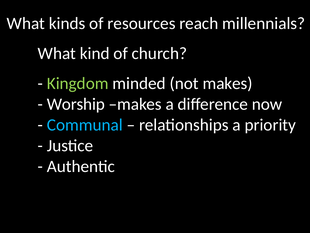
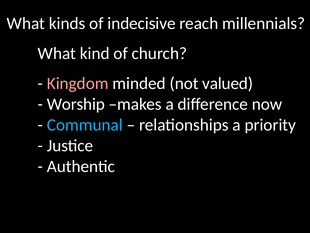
resources: resources -> indecisive
Kingdom colour: light green -> pink
not makes: makes -> valued
